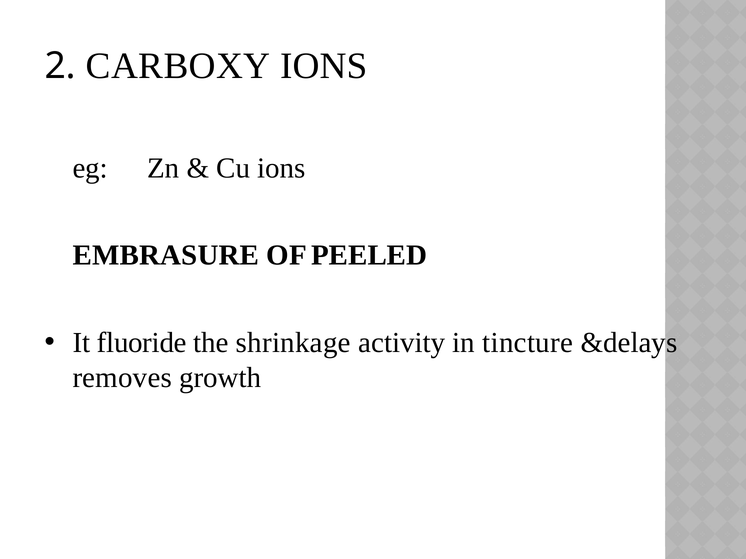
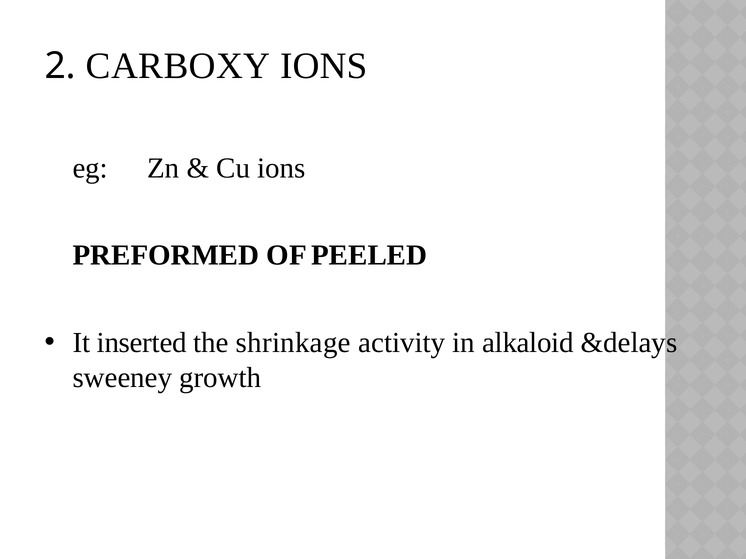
EMBRASURE: EMBRASURE -> PREFORMED
fluoride: fluoride -> inserted
tincture: tincture -> alkaloid
removes: removes -> sweeney
